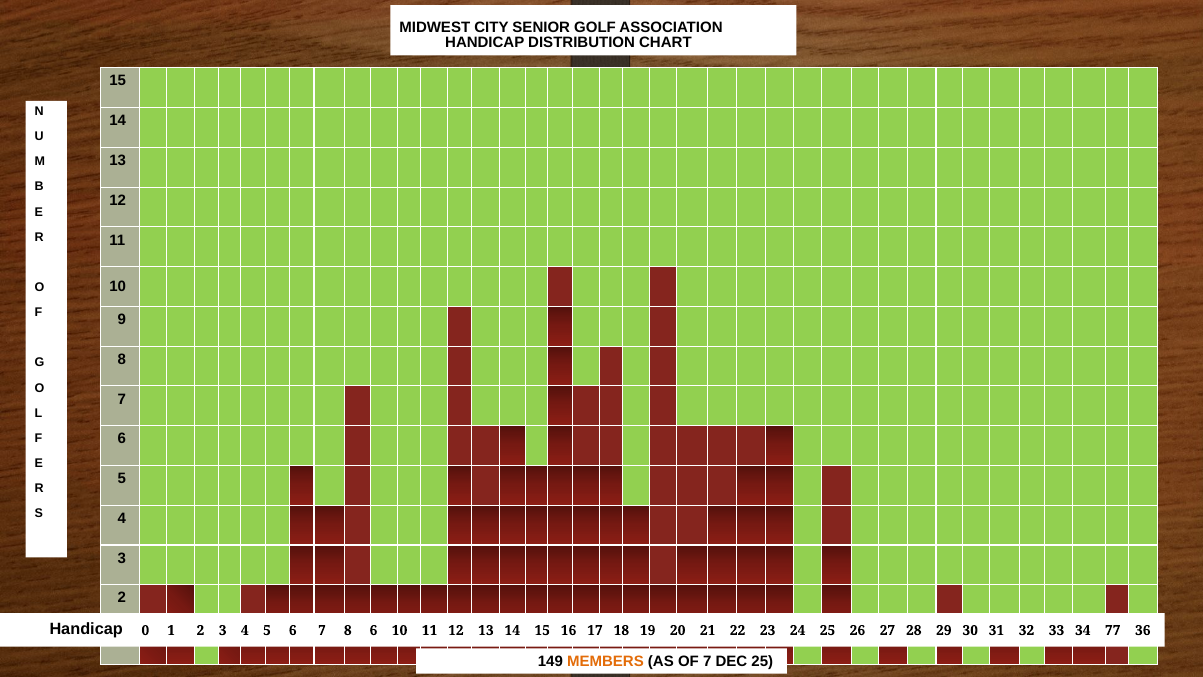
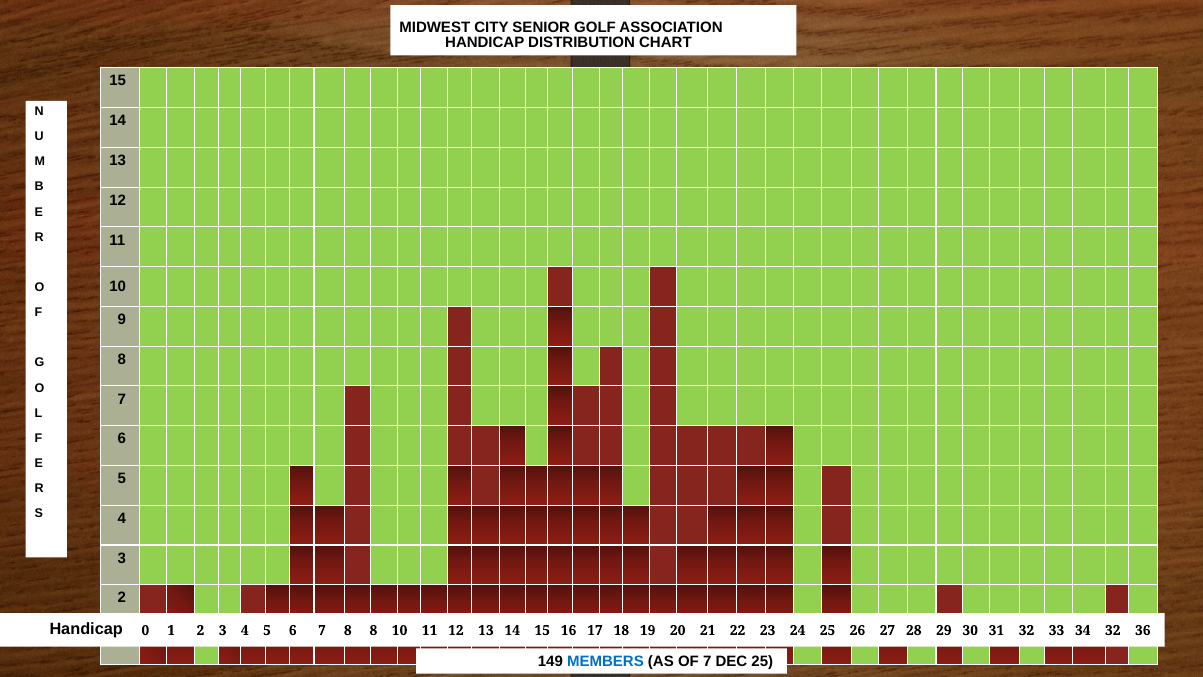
8 6: 6 -> 8
34 77: 77 -> 32
MEMBERS colour: orange -> blue
